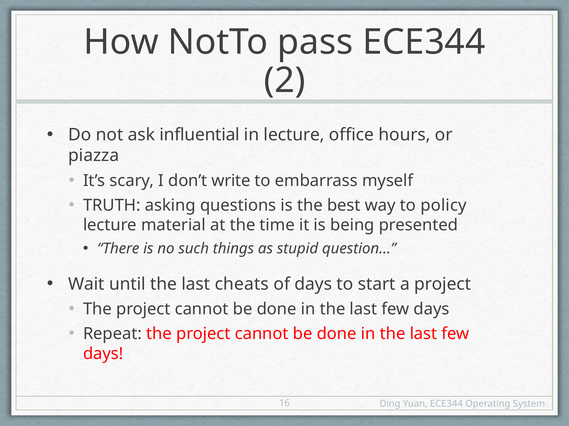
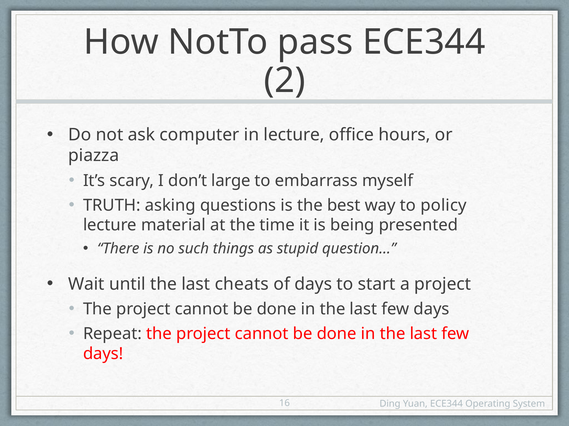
influential: influential -> computer
write: write -> large
